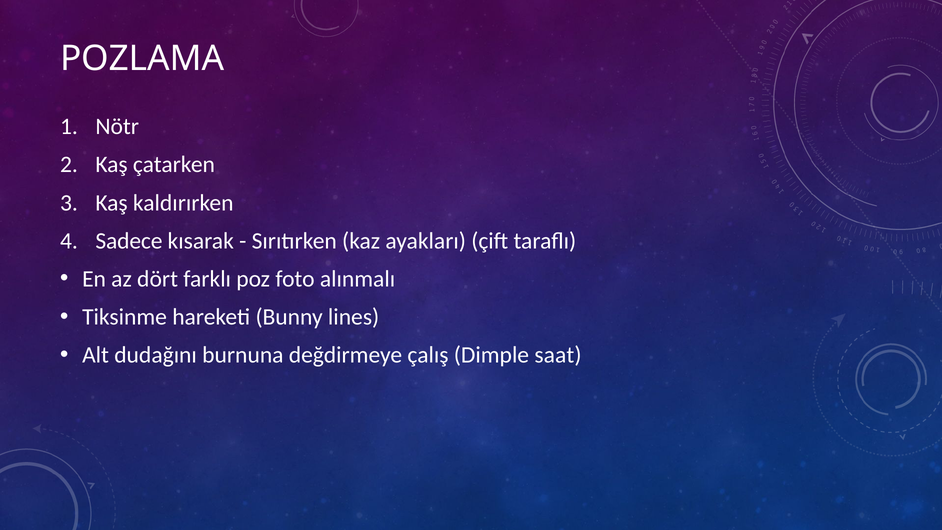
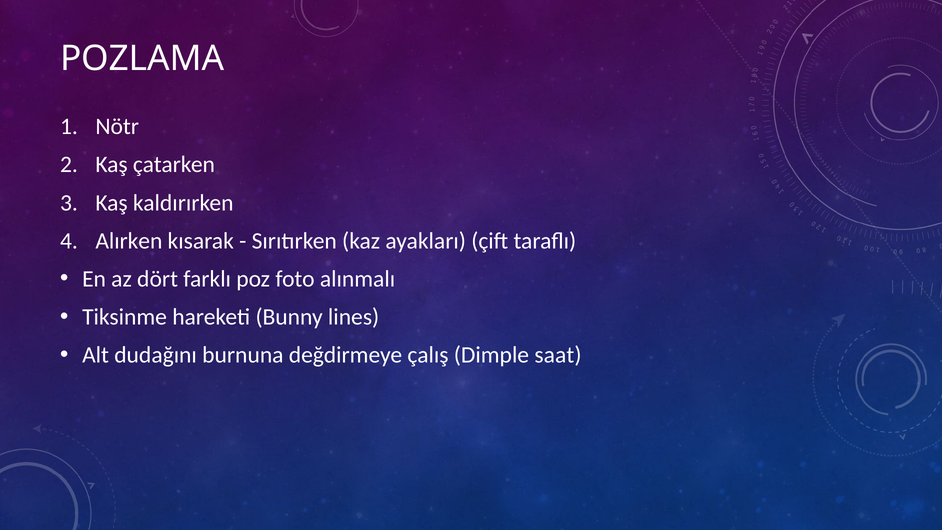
Sadece: Sadece -> Alırken
